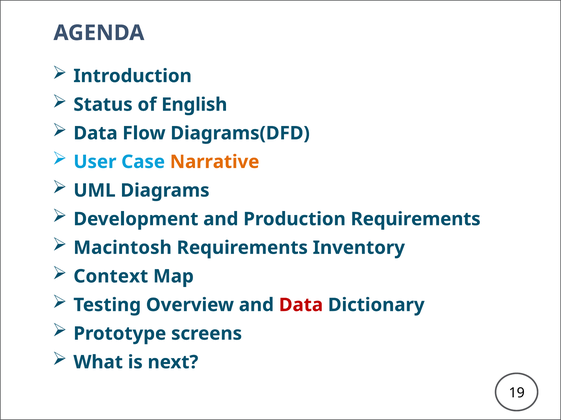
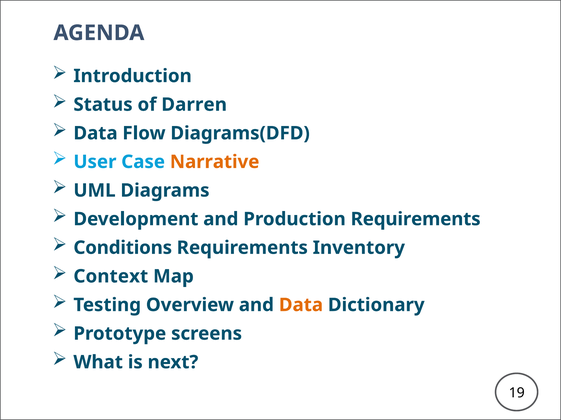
English: English -> Darren
Macintosh: Macintosh -> Conditions
Data at (301, 305) colour: red -> orange
